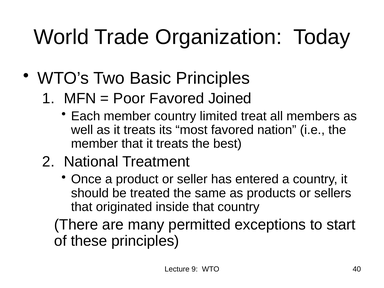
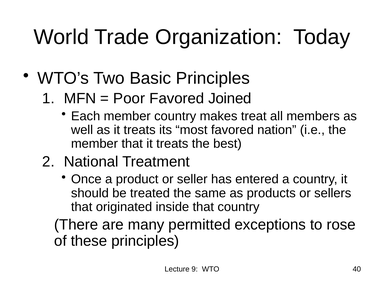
limited: limited -> makes
start: start -> rose
